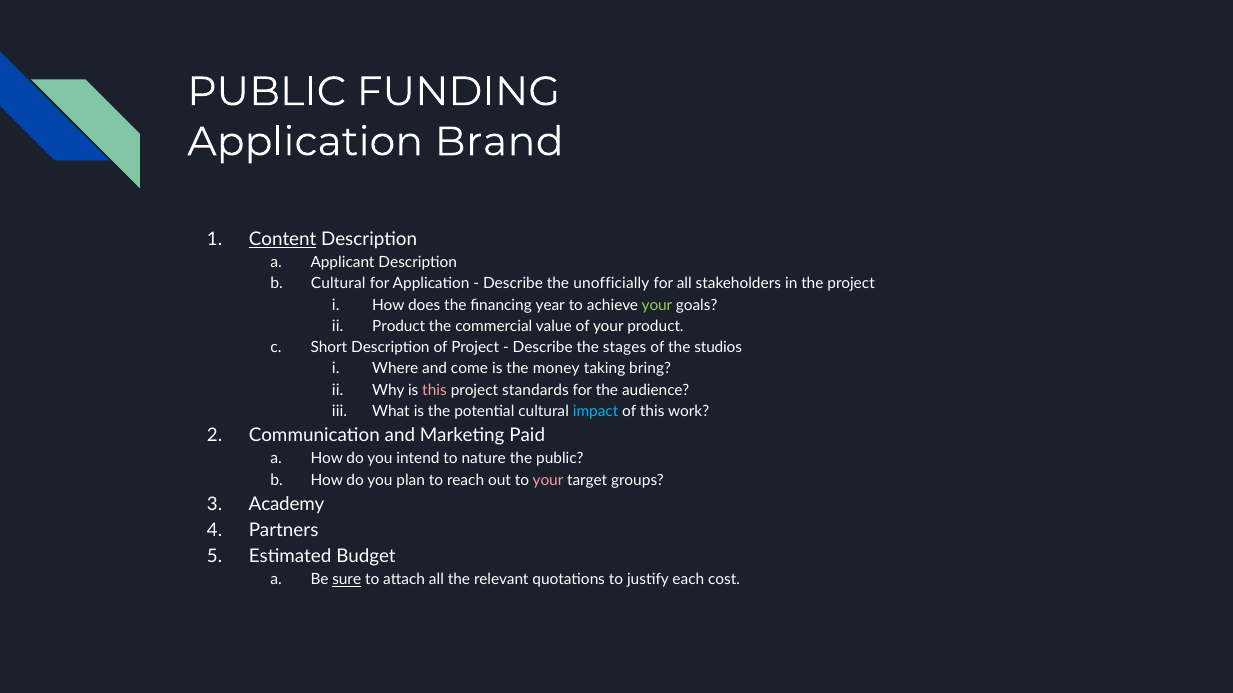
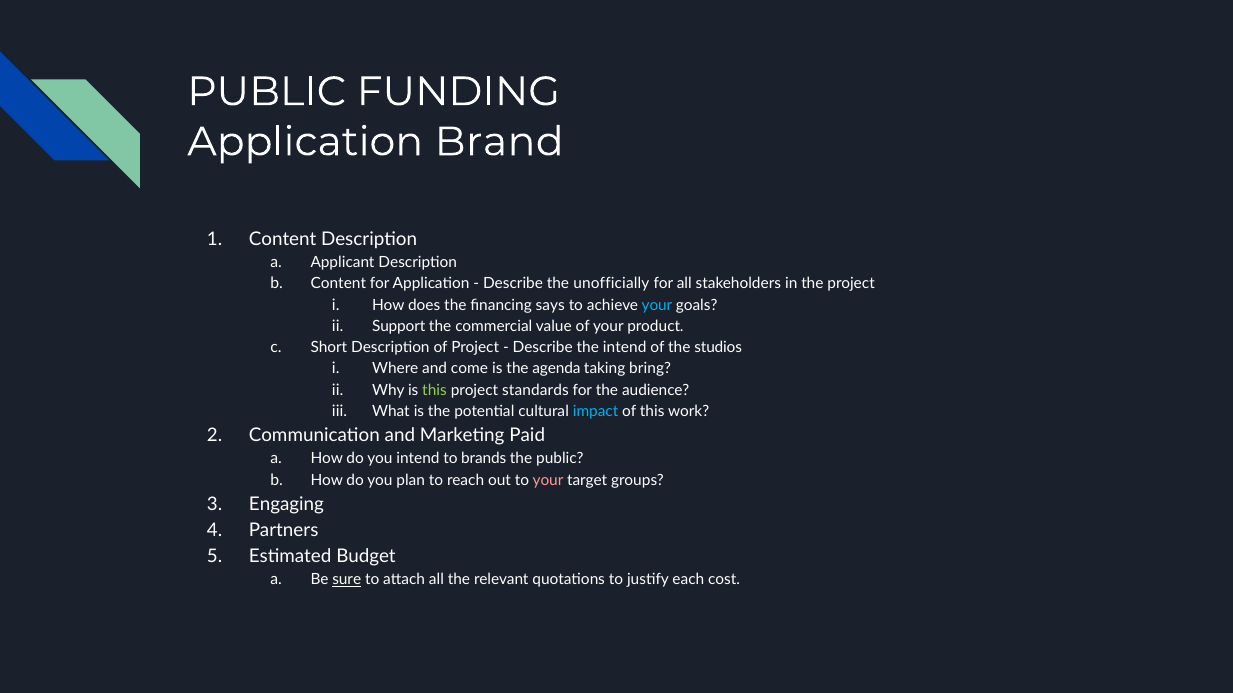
Content at (283, 240) underline: present -> none
Cultural at (338, 284): Cultural -> Content
year: year -> says
your at (657, 305) colour: light green -> light blue
Product at (399, 327): Product -> Support
the stages: stages -> intend
money: money -> agenda
this at (435, 390) colour: pink -> light green
nature: nature -> brands
Academy: Academy -> Engaging
